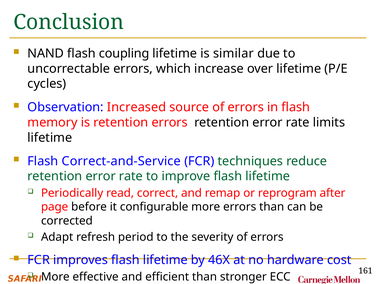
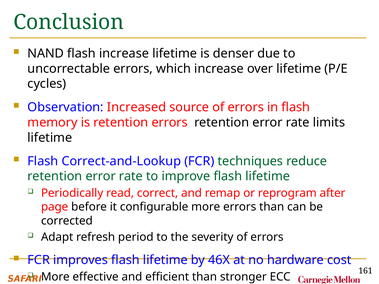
flash coupling: coupling -> increase
similar: similar -> denser
Correct-and-Service: Correct-and-Service -> Correct-and-Lookup
